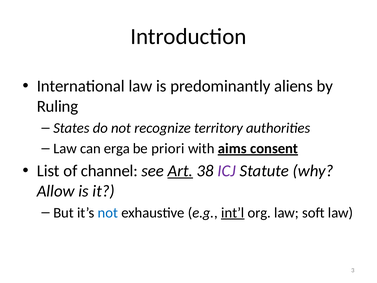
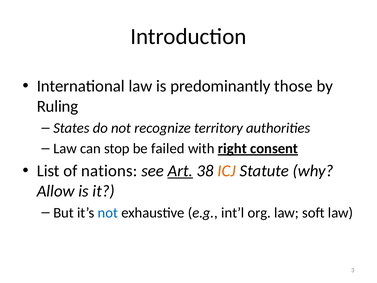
aliens: aliens -> those
erga: erga -> stop
priori: priori -> failed
aims: aims -> right
channel: channel -> nations
ICJ colour: purple -> orange
int’l underline: present -> none
